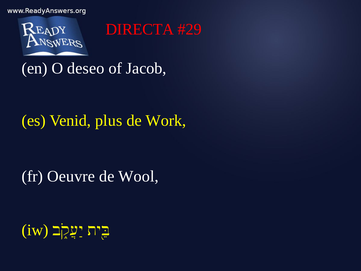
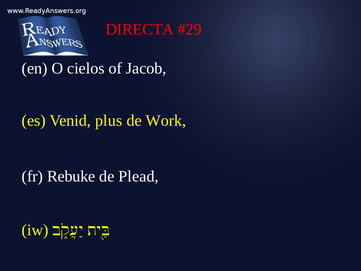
deseo: deseo -> cielos
Oeuvre: Oeuvre -> Rebuke
Wool: Wool -> Plead
